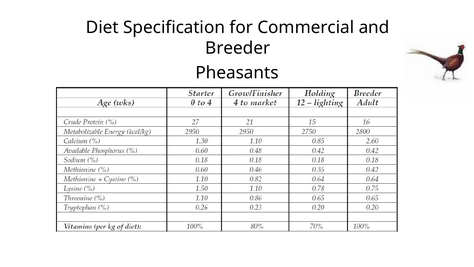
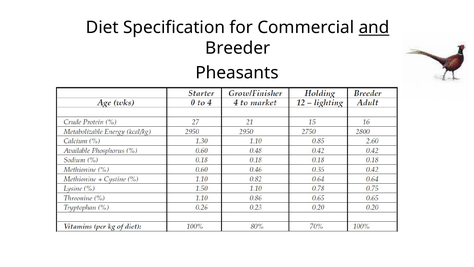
and underline: none -> present
